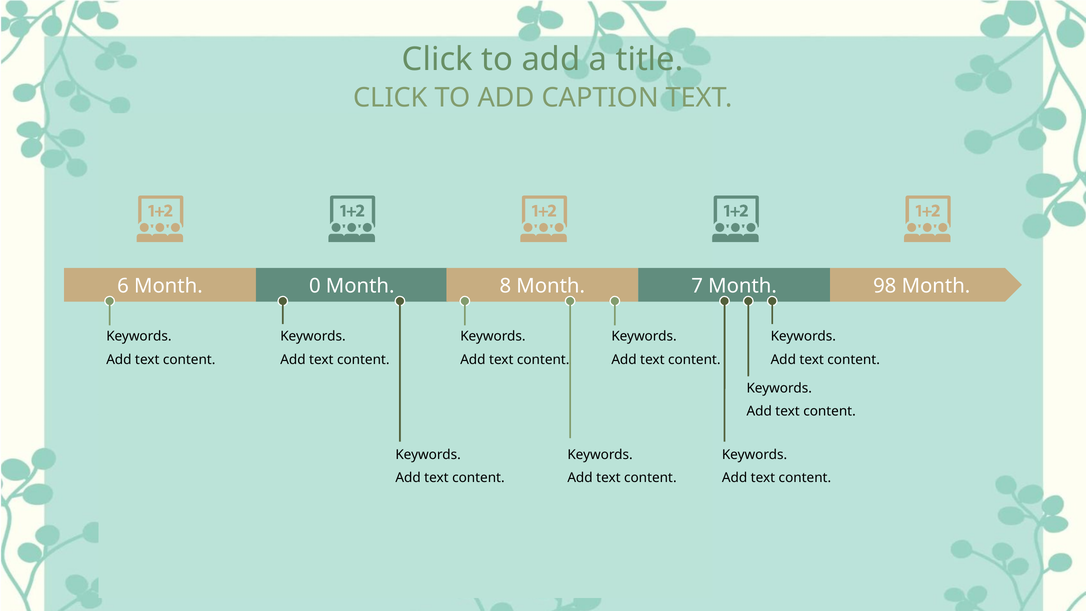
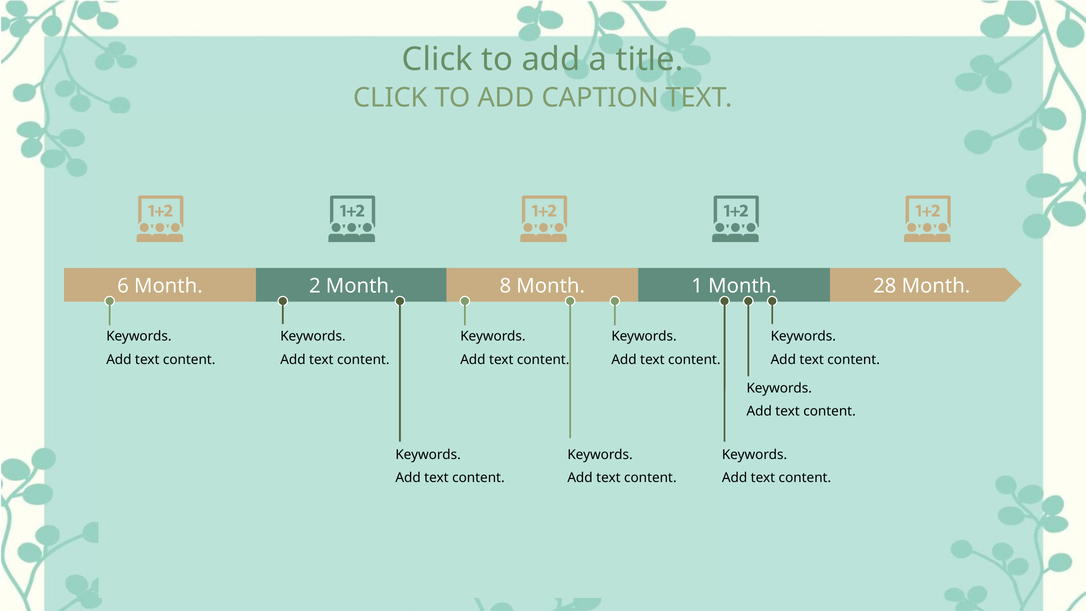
0: 0 -> 2
7: 7 -> 1
98: 98 -> 28
